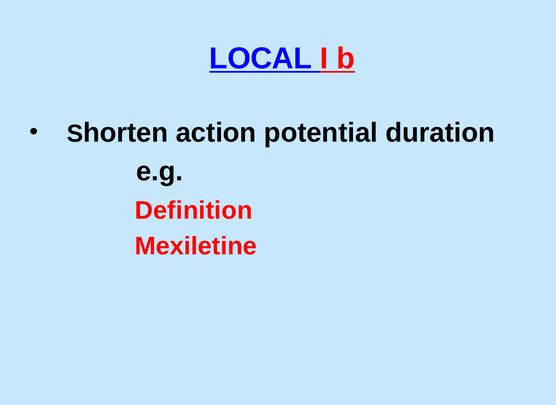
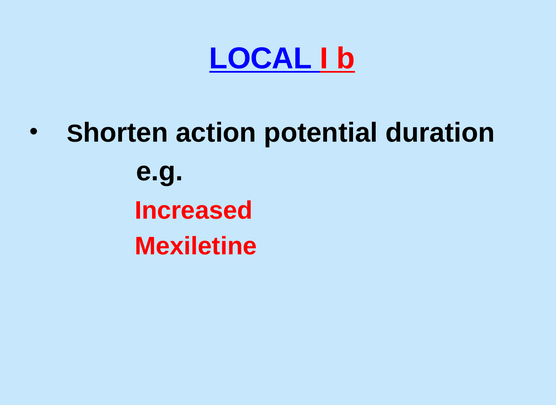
Definition: Definition -> Increased
